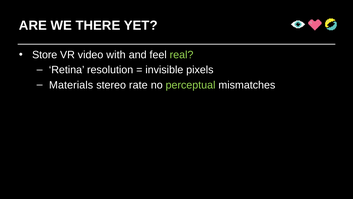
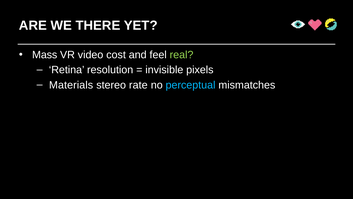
Store: Store -> Mass
with: with -> cost
perceptual colour: light green -> light blue
